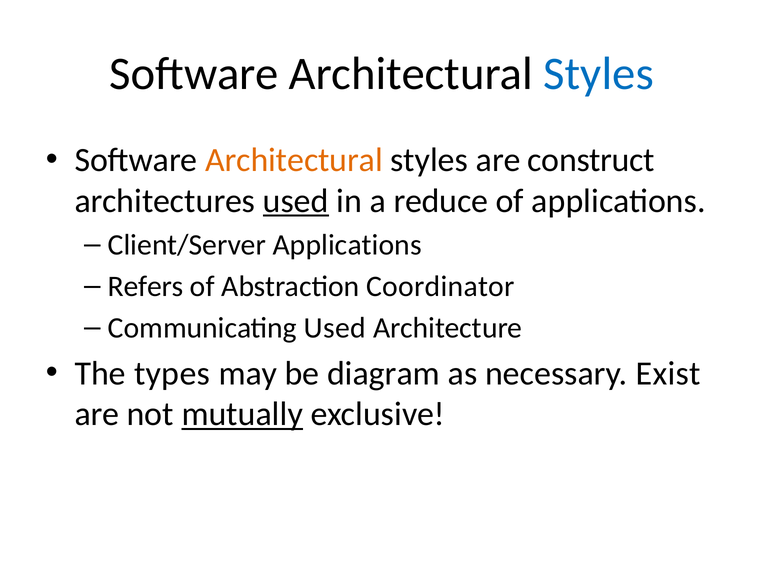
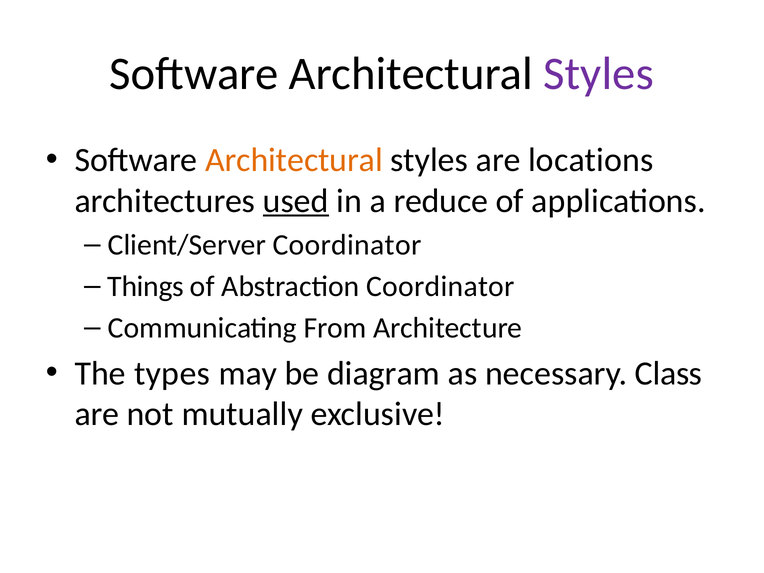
Styles at (599, 74) colour: blue -> purple
construct: construct -> locations
Client/Server Applications: Applications -> Coordinator
Refers: Refers -> Things
Communicating Used: Used -> From
Exist: Exist -> Class
mutually underline: present -> none
